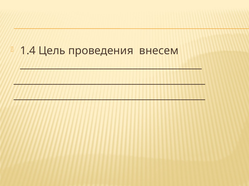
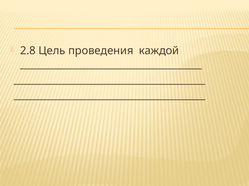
1.4: 1.4 -> 2.8
внесем: внесем -> каждой
